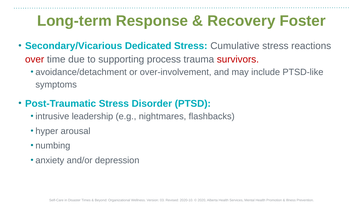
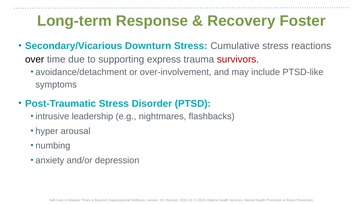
Dedicated: Dedicated -> Downturn
over colour: red -> black
process: process -> express
